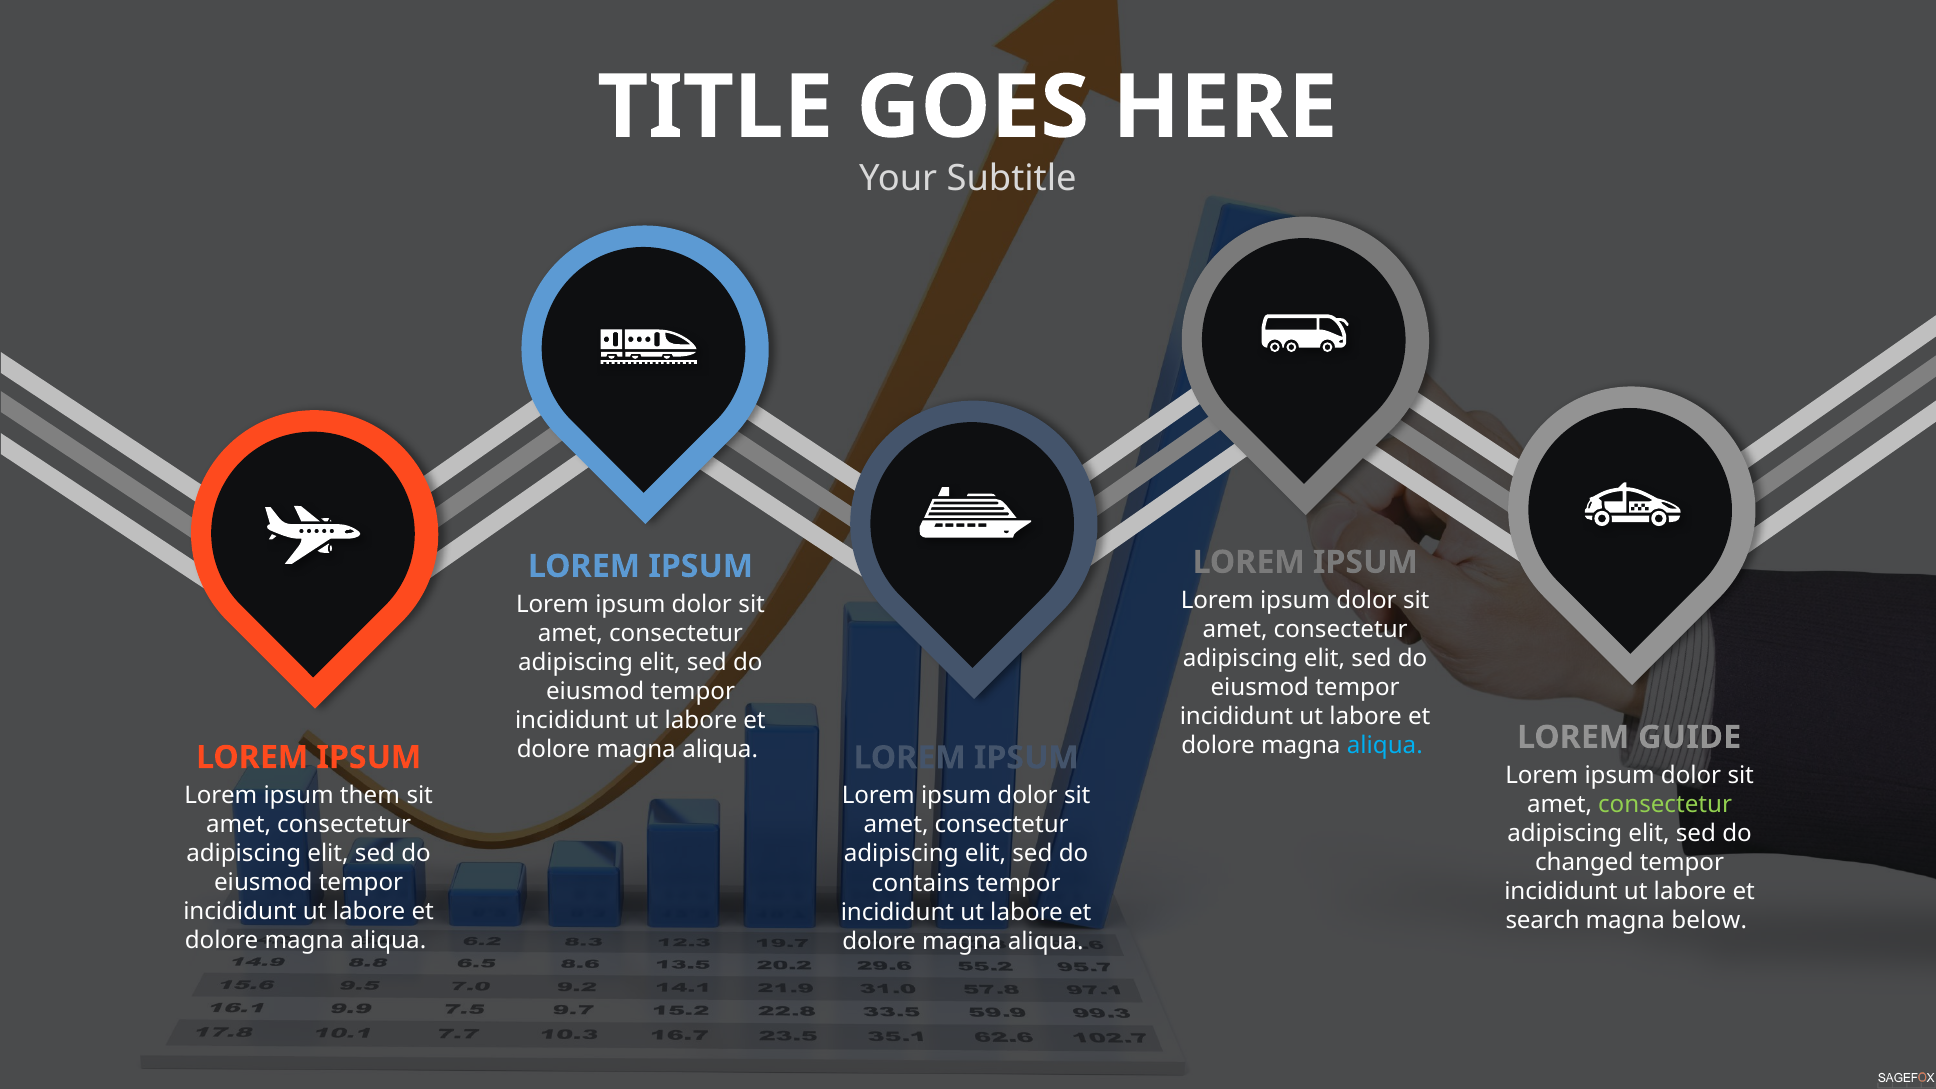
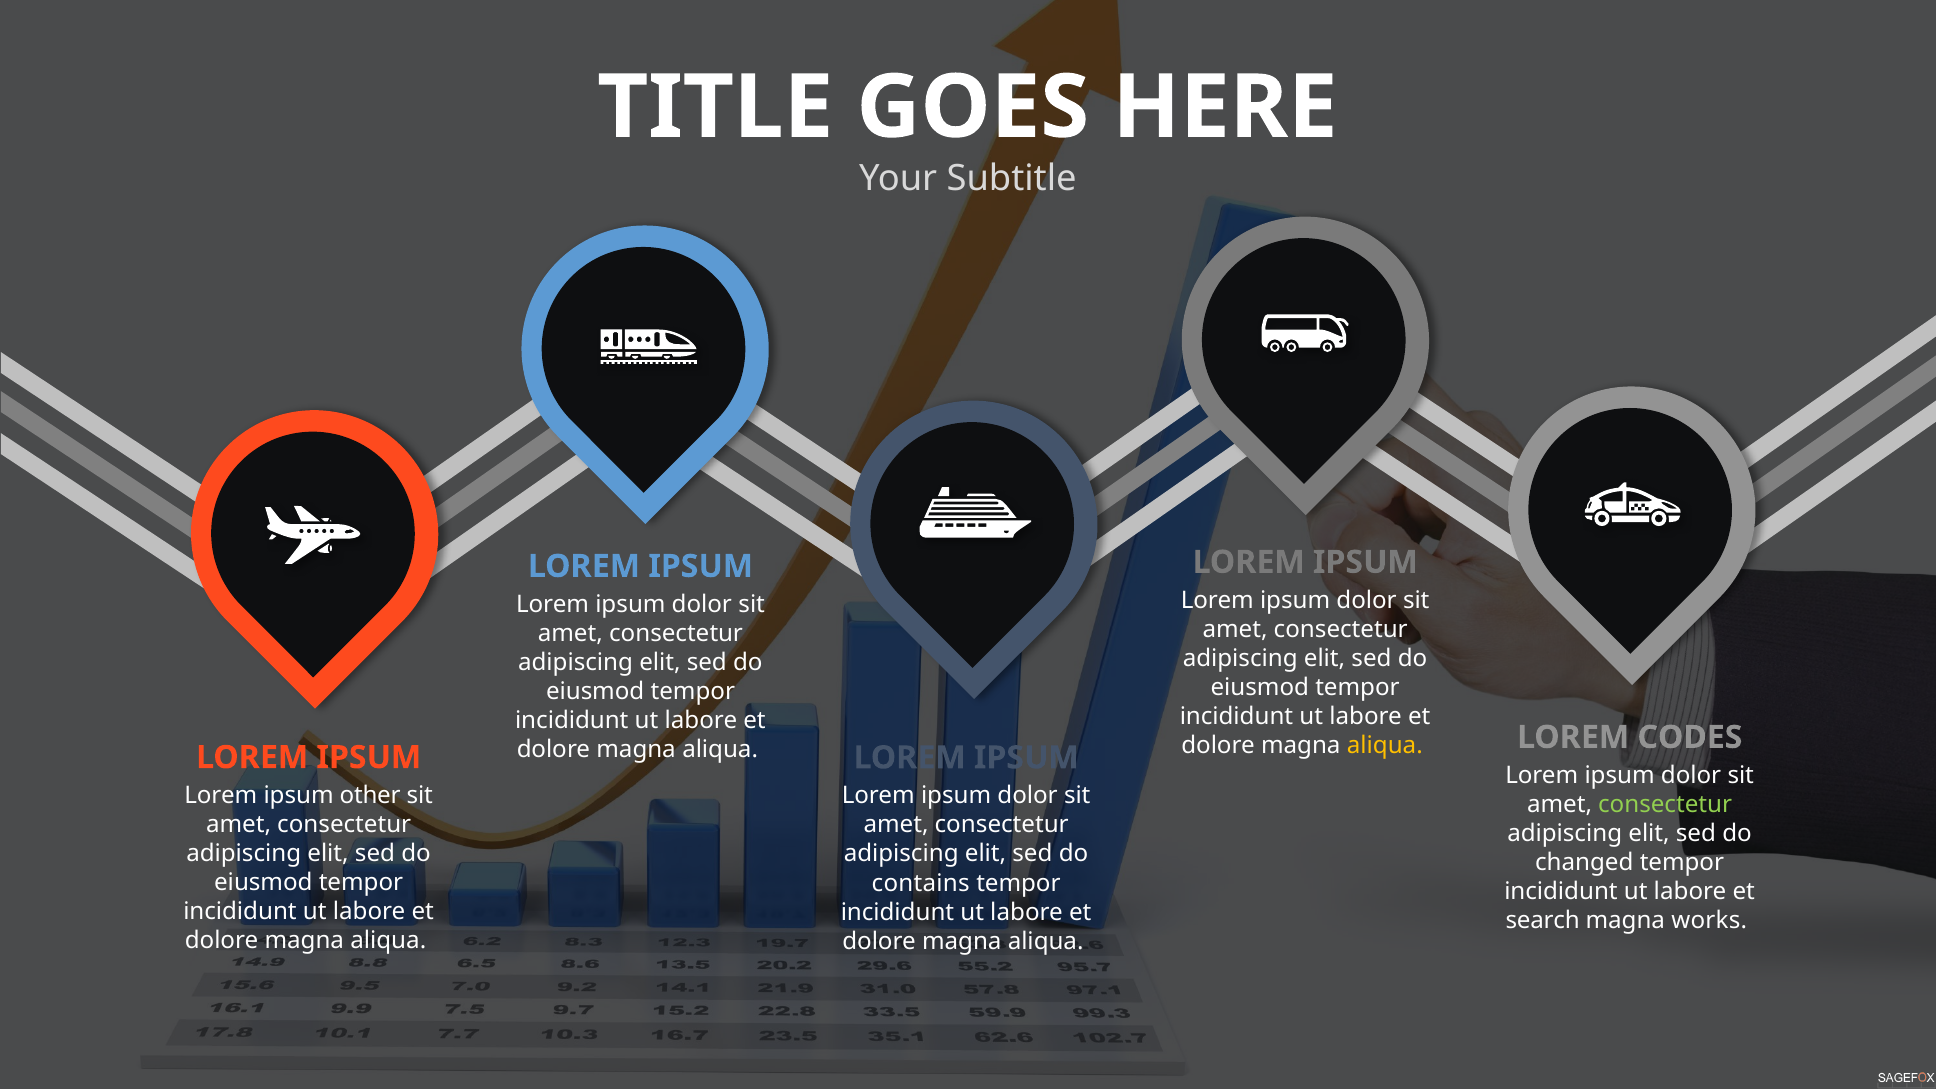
aliqua at (1385, 746) colour: light blue -> yellow
GUIDE: GUIDE -> CODES
them: them -> other
below: below -> works
